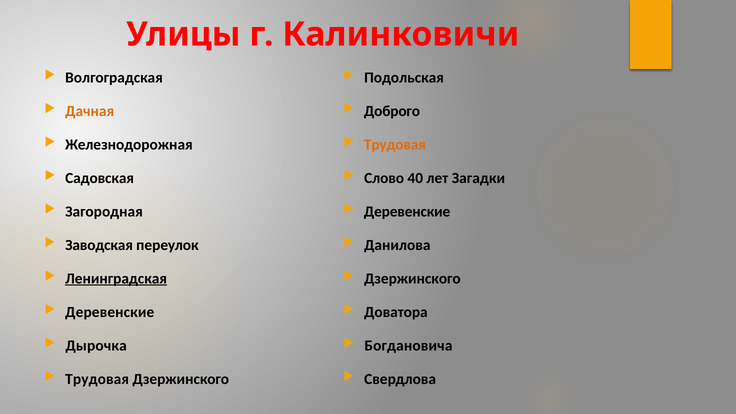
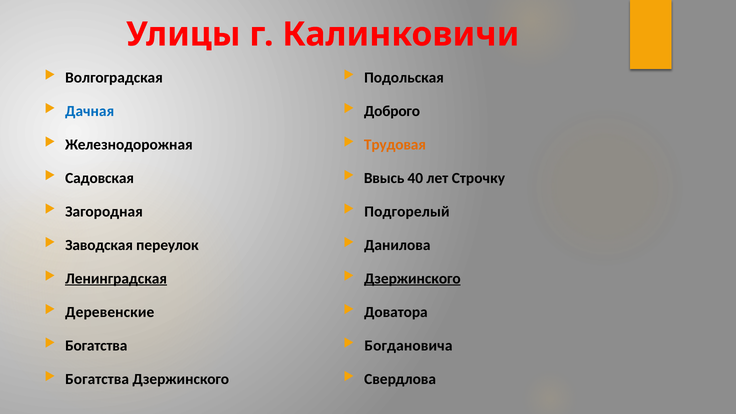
Дачная colour: orange -> blue
Слово: Слово -> Ввысь
Загадки: Загадки -> Строчку
Деревенские at (407, 212): Деревенские -> Подгорелый
Дзержинского at (412, 279) underline: none -> present
Дырочка at (96, 346): Дырочка -> Богатства
Трудовая at (97, 379): Трудовая -> Богатства
